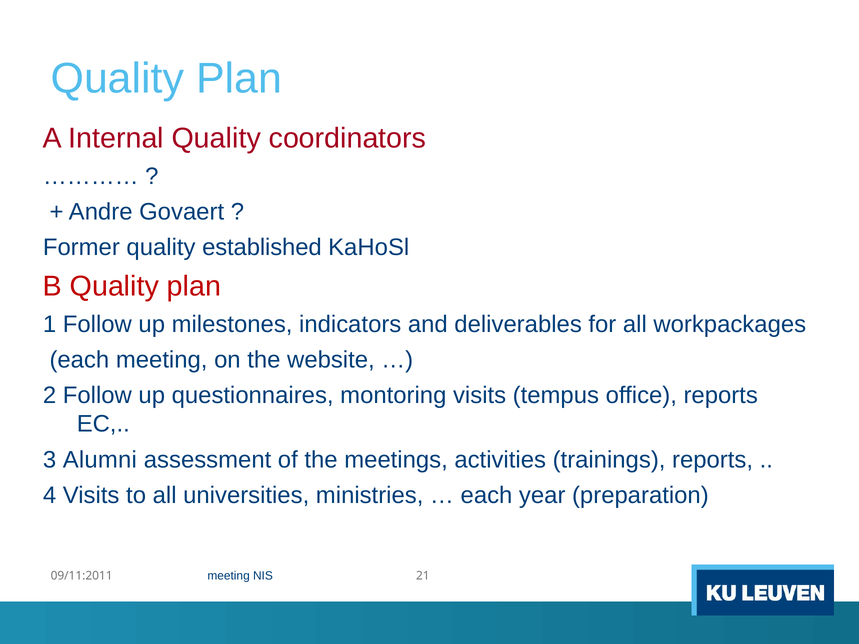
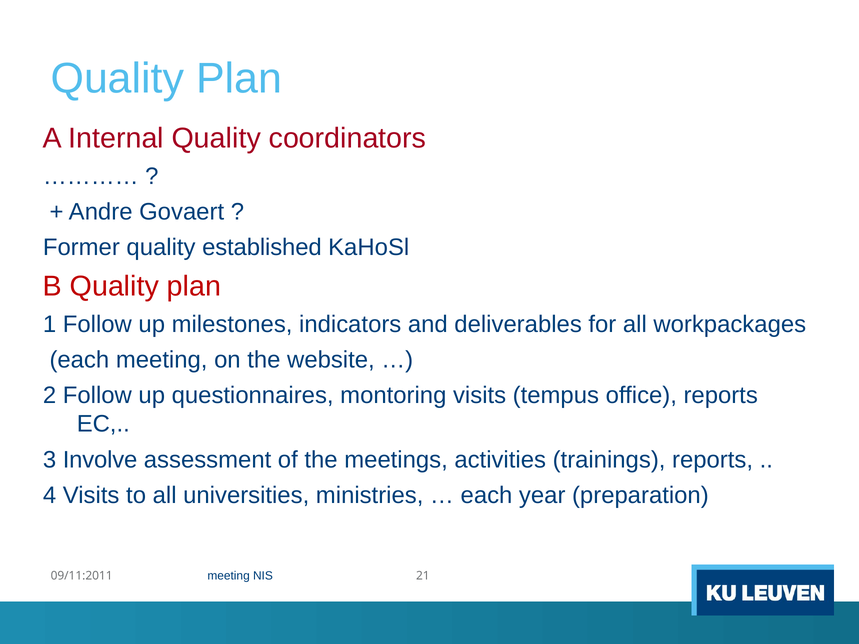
Alumni: Alumni -> Involve
